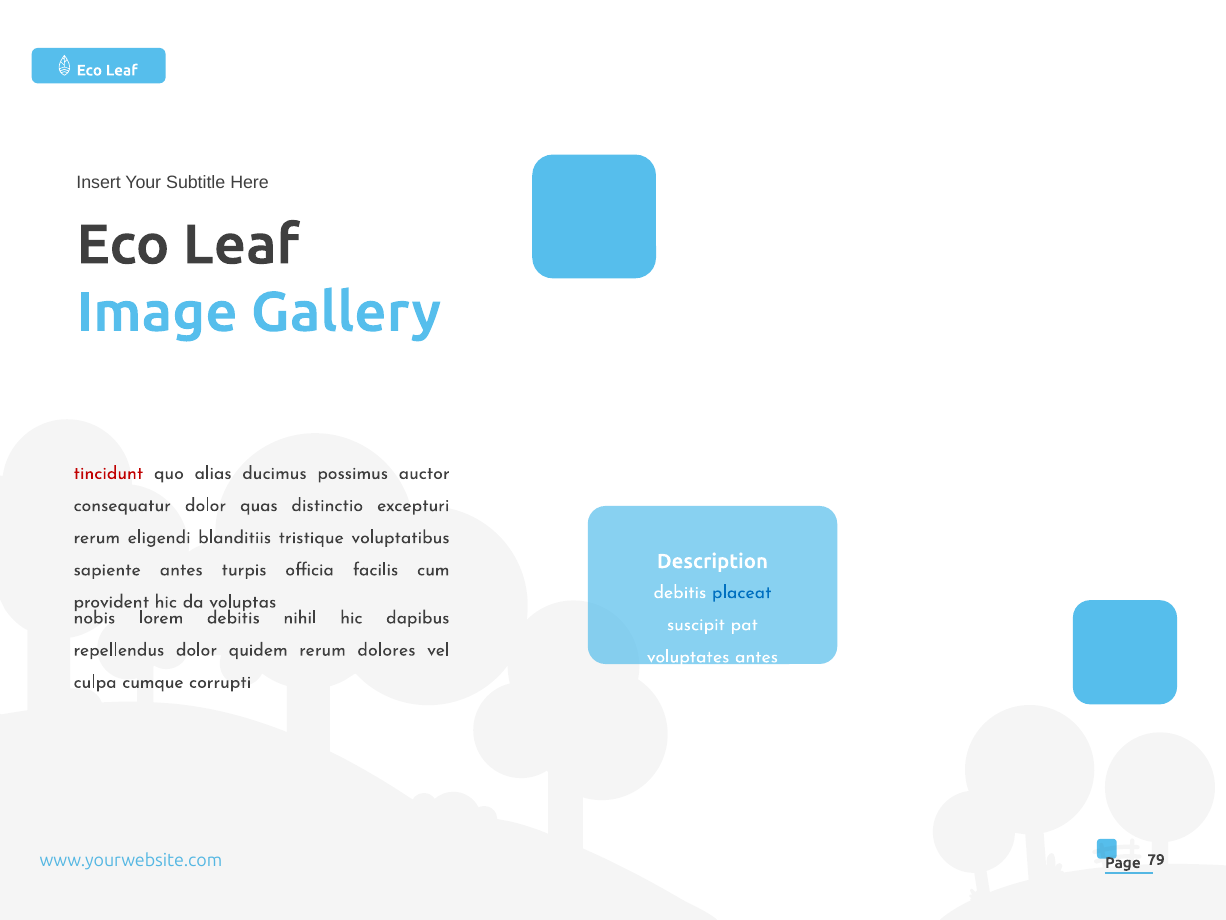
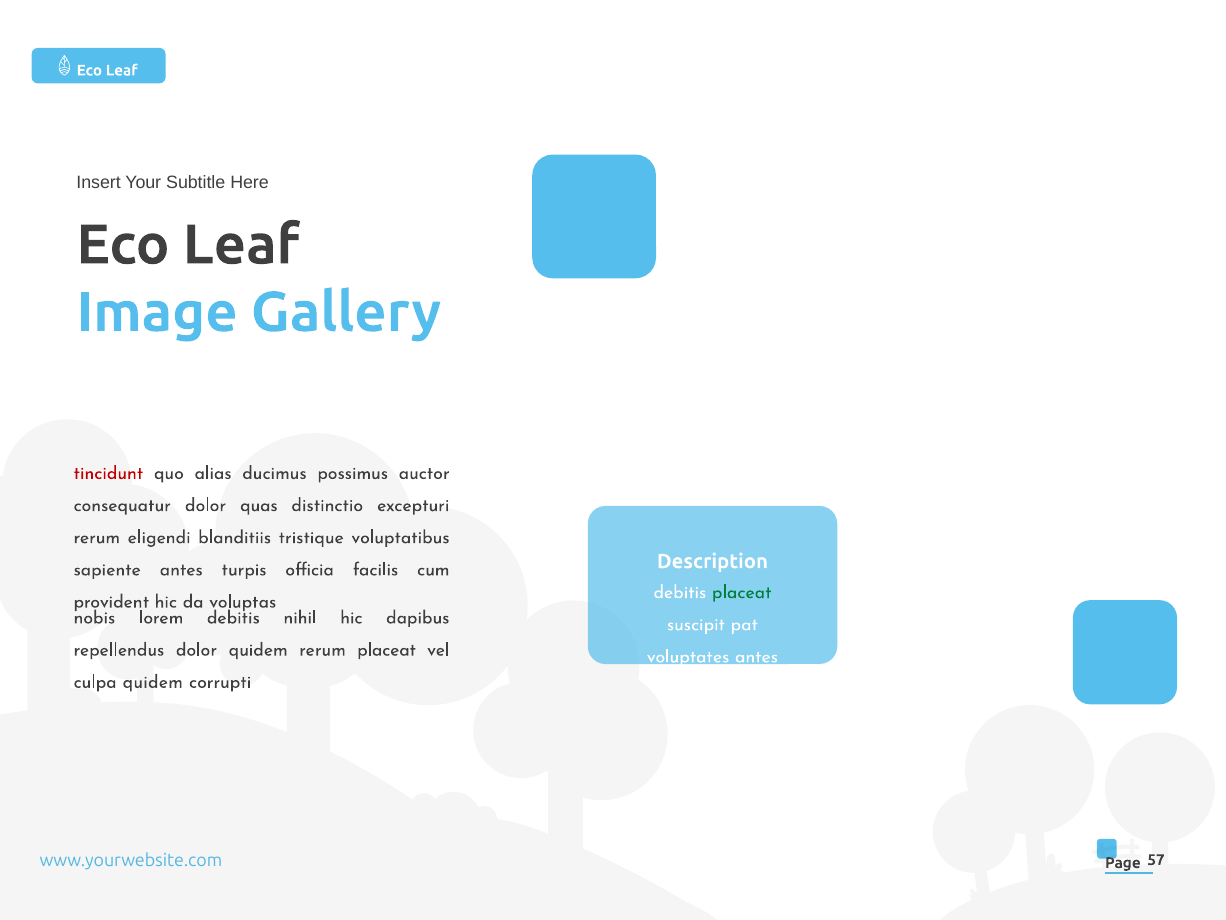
placeat at (742, 592) colour: blue -> green
rerum dolores: dolores -> placeat
culpa cumque: cumque -> quidem
79: 79 -> 57
